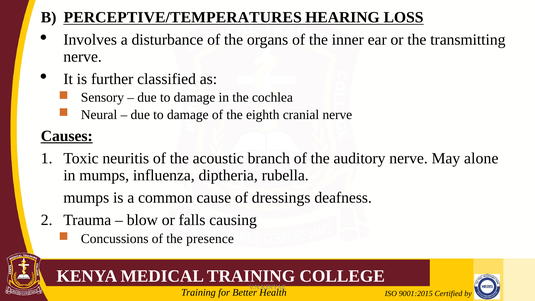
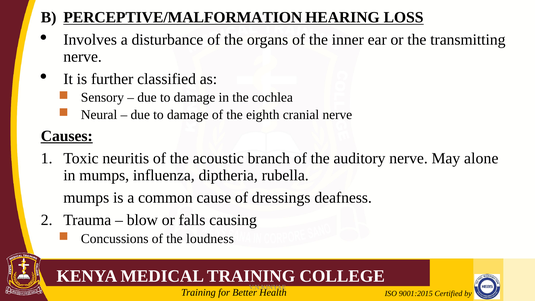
PERCEPTIVE/TEMPERATURES: PERCEPTIVE/TEMPERATURES -> PERCEPTIVE/MALFORMATION
presence: presence -> loudness
